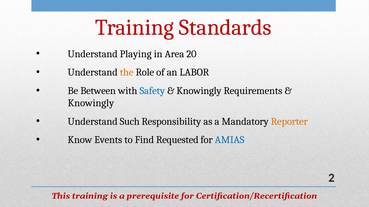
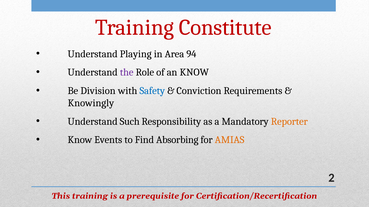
Standards: Standards -> Constitute
20: 20 -> 94
the colour: orange -> purple
an LABOR: LABOR -> KNOW
Between: Between -> Division
Knowingly at (199, 91): Knowingly -> Conviction
Requested: Requested -> Absorbing
AMIAS colour: blue -> orange
